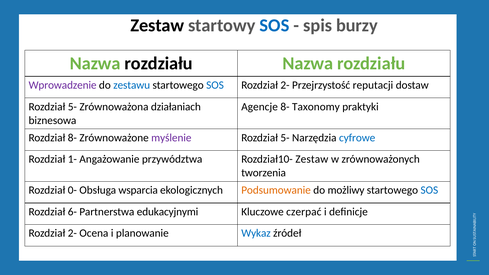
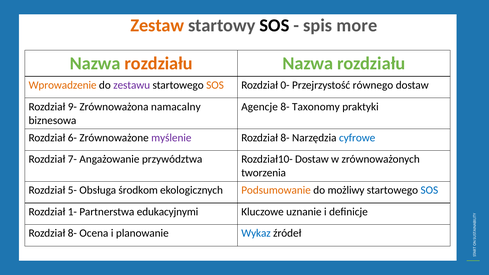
Zestaw at (157, 26) colour: black -> orange
SOS at (274, 26) colour: blue -> black
burzy: burzy -> more
rozdziału at (159, 64) colour: black -> orange
Wprowadzenie colour: purple -> orange
zestawu colour: blue -> purple
SOS at (215, 85) colour: blue -> orange
2- at (285, 85): 2- -> 0-
reputacji: reputacji -> równego
5- at (72, 107): 5- -> 9-
działaniach: działaniach -> namacalny
Rozdział 8-: 8- -> 6-
5- at (285, 138): 5- -> 8-
1-: 1- -> 7-
Rozdział10- Zestaw: Zestaw -> Dostaw
0-: 0- -> 5-
wsparcia: wsparcia -> środkom
6-: 6- -> 1-
czerpać: czerpać -> uznanie
2- at (72, 233): 2- -> 8-
